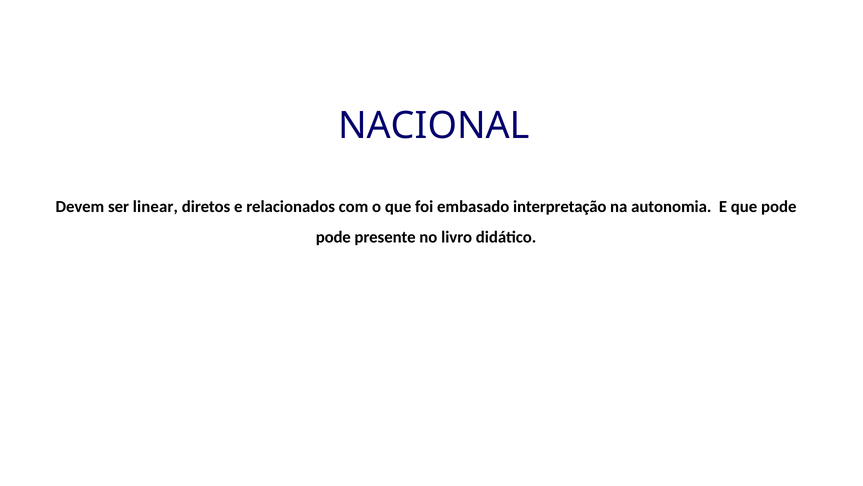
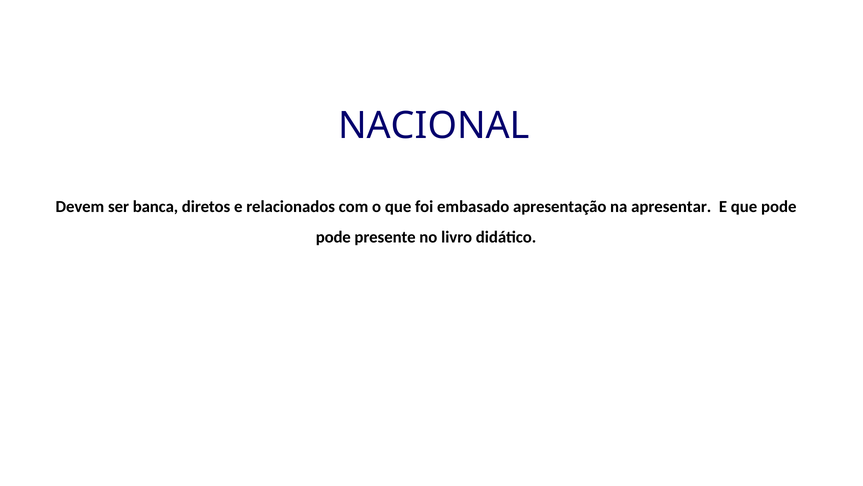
linear: linear -> banca
interpretação: interpretação -> apresentação
autonomia: autonomia -> apresentar
